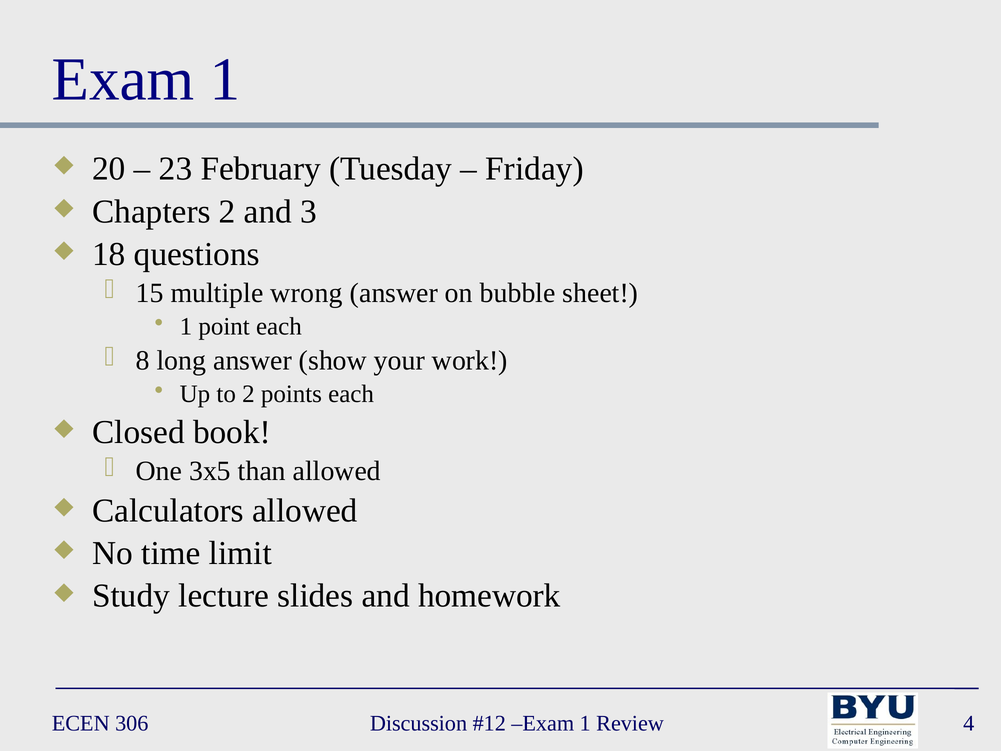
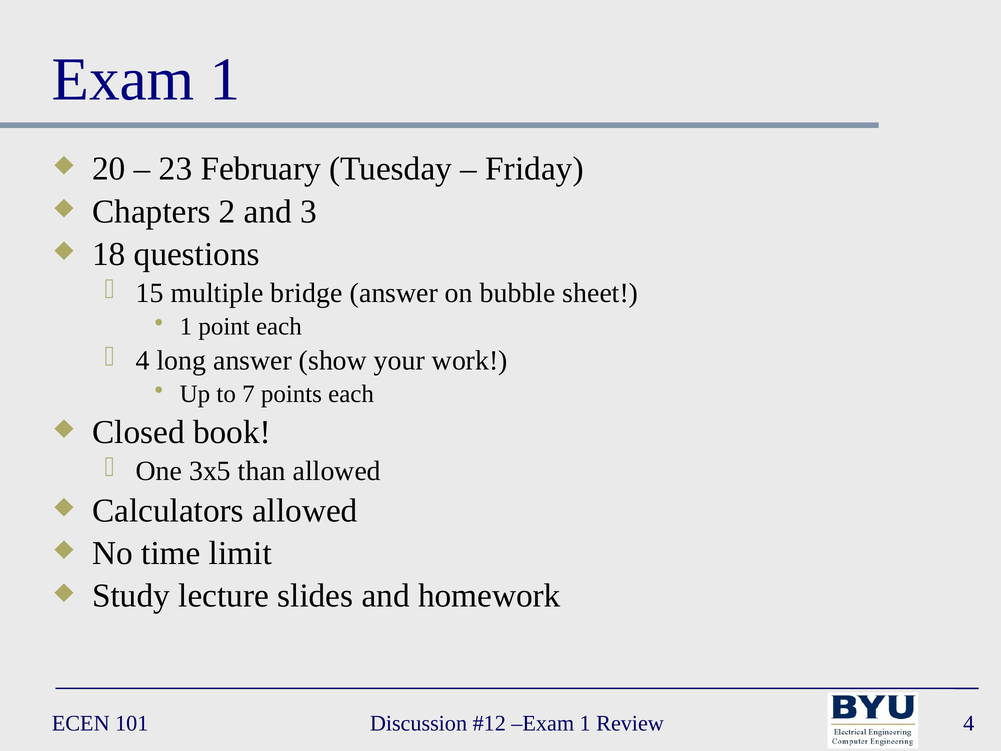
wrong: wrong -> bridge
8 at (143, 360): 8 -> 4
to 2: 2 -> 7
306: 306 -> 101
